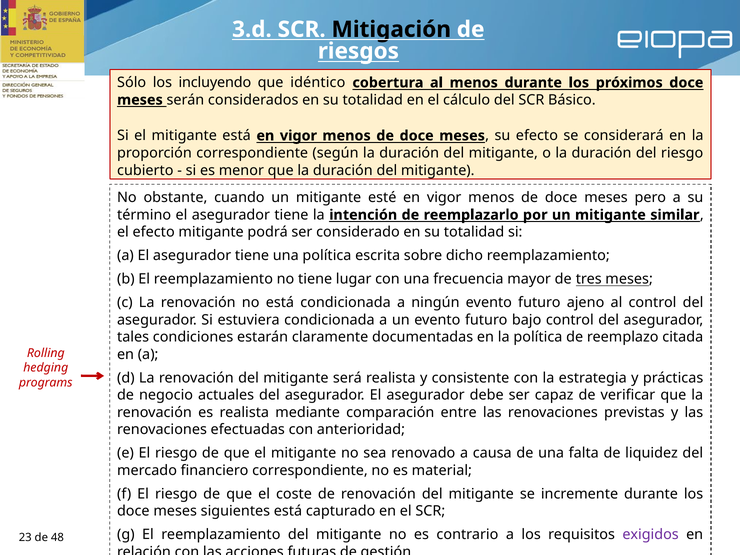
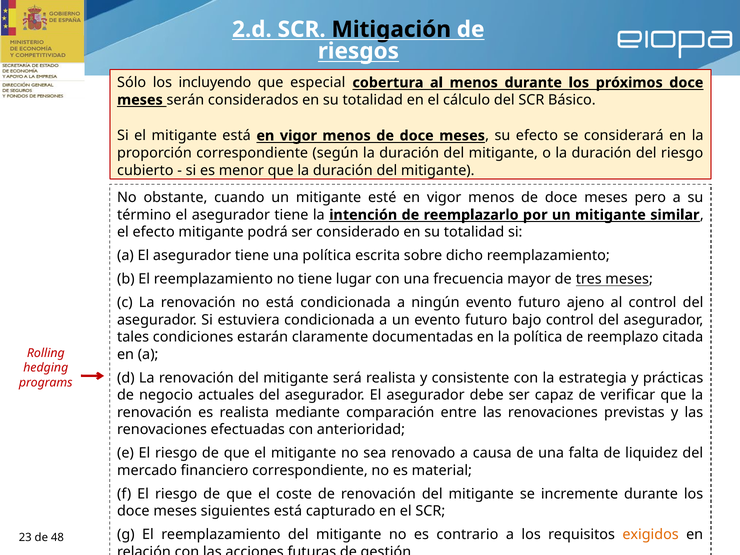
3.d: 3.d -> 2.d
idéntico: idéntico -> especial
exigidos colour: purple -> orange
